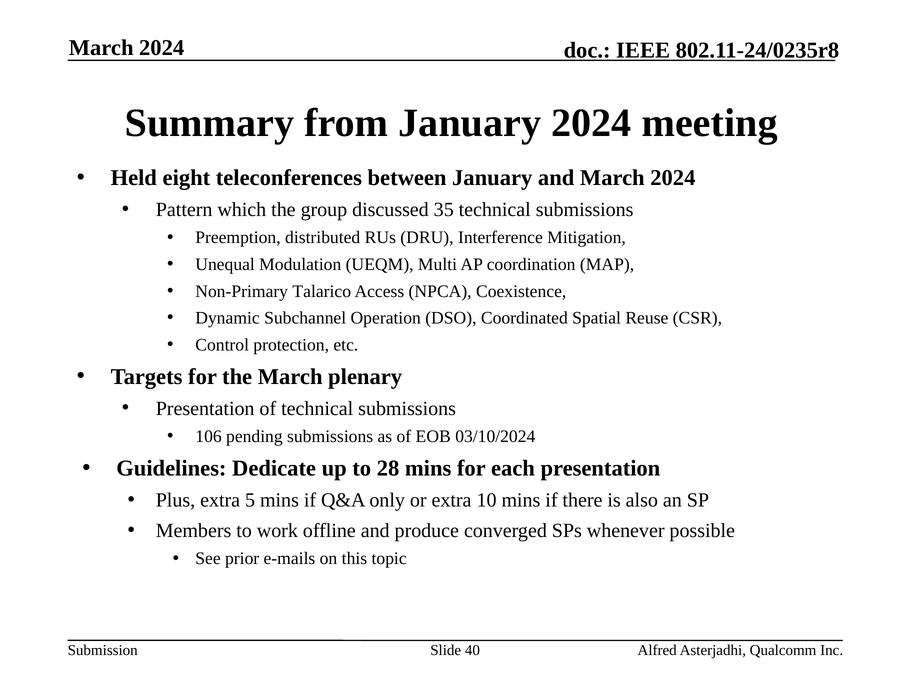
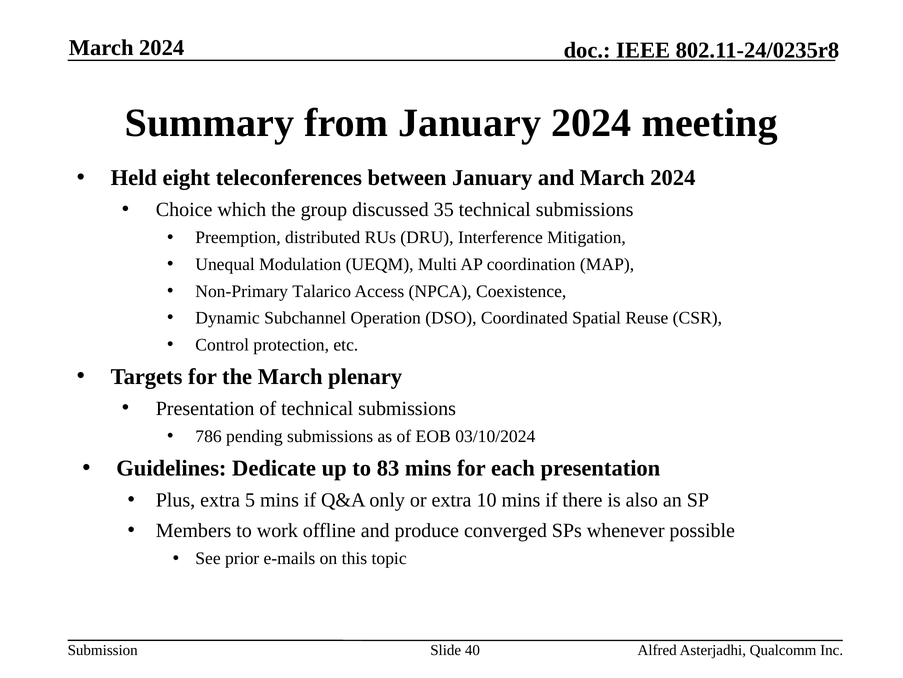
Pattern: Pattern -> Choice
106: 106 -> 786
28: 28 -> 83
